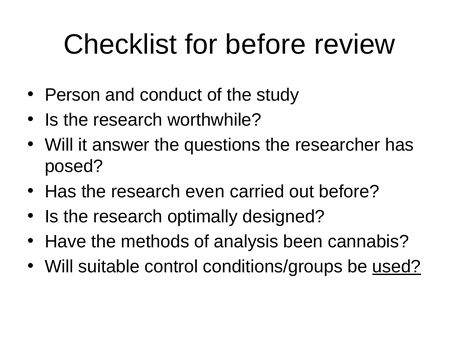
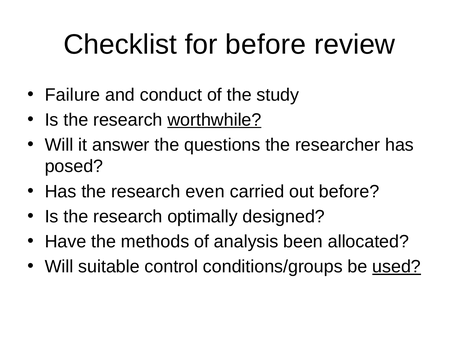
Person: Person -> Failure
worthwhile underline: none -> present
cannabis: cannabis -> allocated
